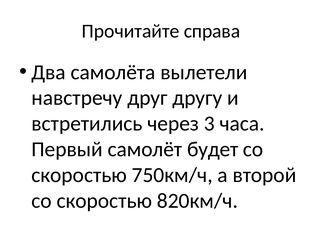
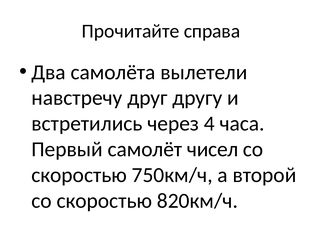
3: 3 -> 4
будет: будет -> чисел
